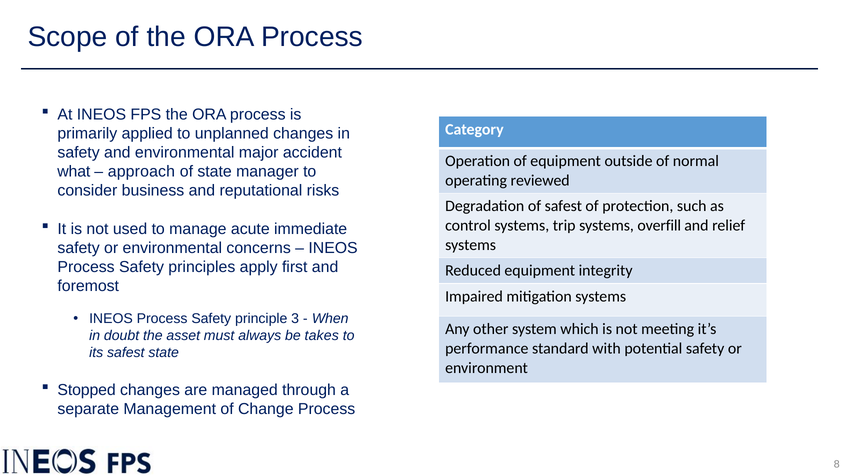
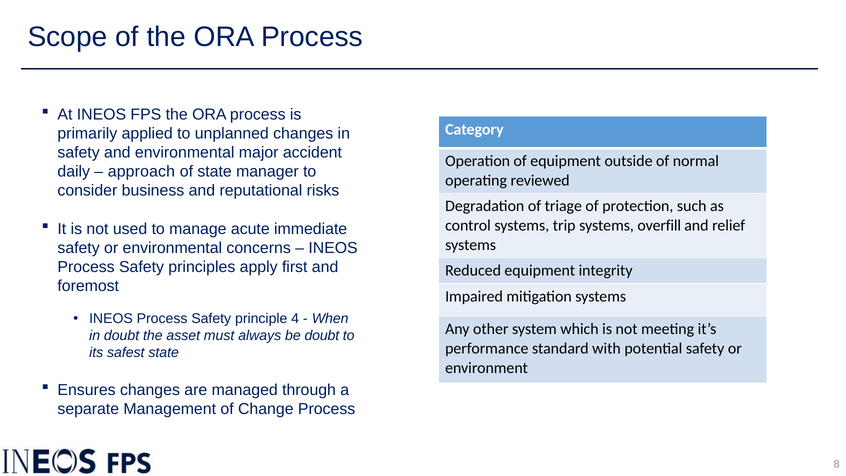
what: what -> daily
of safest: safest -> triage
3: 3 -> 4
be takes: takes -> doubt
Stopped: Stopped -> Ensures
